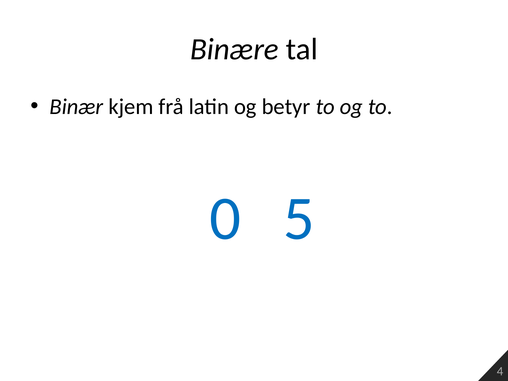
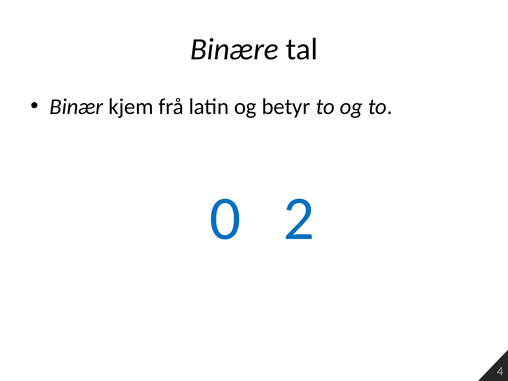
5: 5 -> 2
